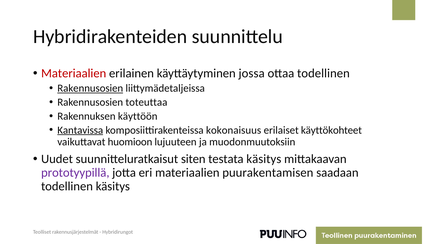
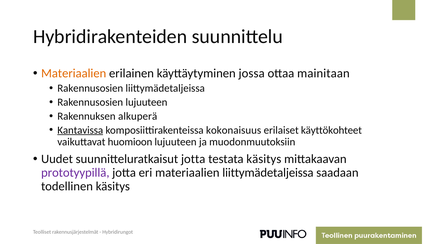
Materiaalien at (74, 73) colour: red -> orange
ottaa todellinen: todellinen -> mainitaan
Rakennusosien at (90, 88) underline: present -> none
Rakennusosien toteuttaa: toteuttaa -> lujuuteen
käyttöön: käyttöön -> alkuperä
suunnitteluratkaisut siten: siten -> jotta
materiaalien puurakentamisen: puurakentamisen -> liittymädetaljeissa
